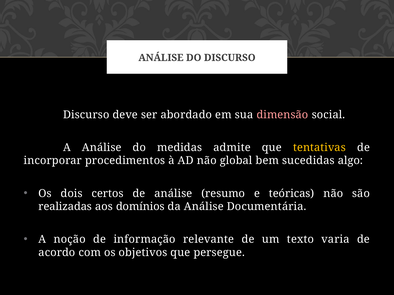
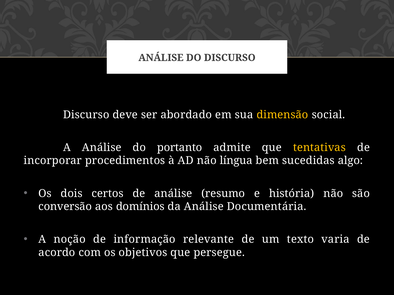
dimensão colour: pink -> yellow
medidas: medidas -> portanto
global: global -> língua
teóricas: teóricas -> história
realizadas: realizadas -> conversão
